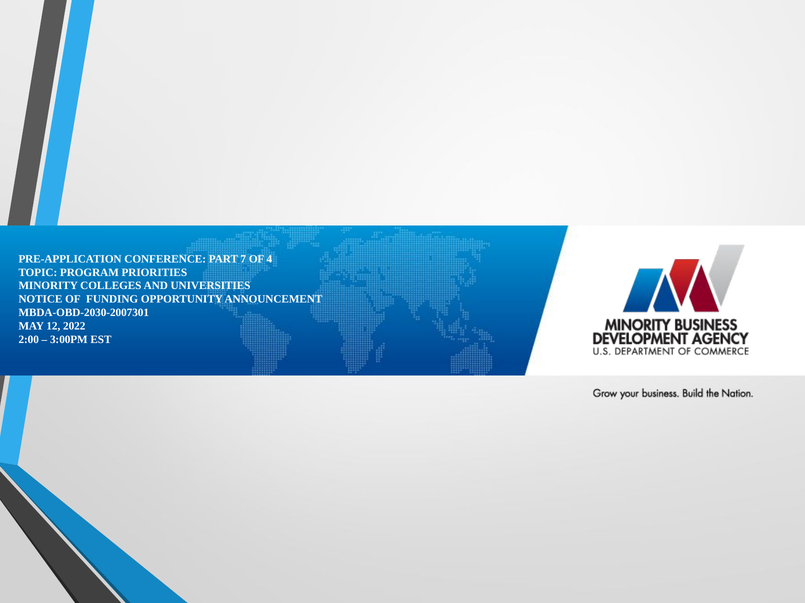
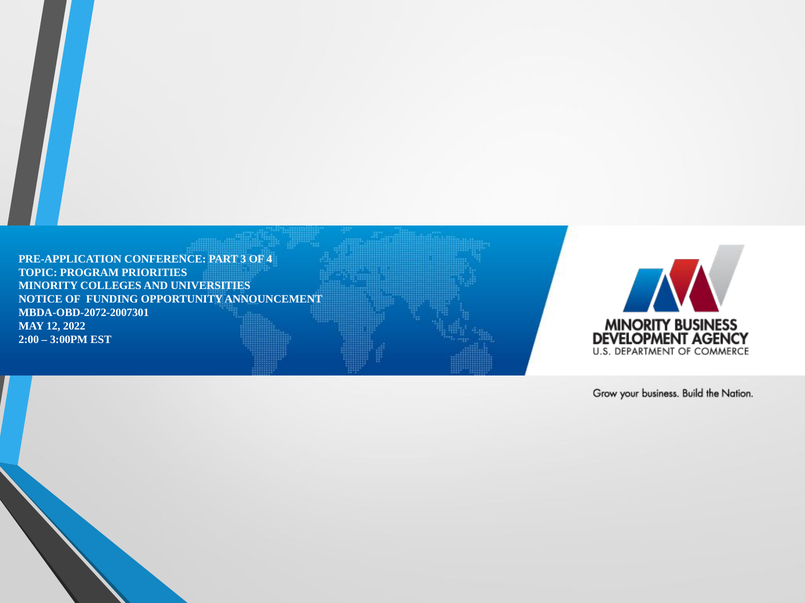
7: 7 -> 3
MBDA-OBD-2030-2007301: MBDA-OBD-2030-2007301 -> MBDA-OBD-2072-2007301
